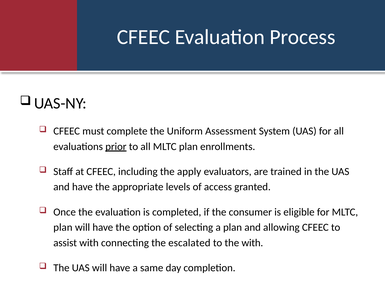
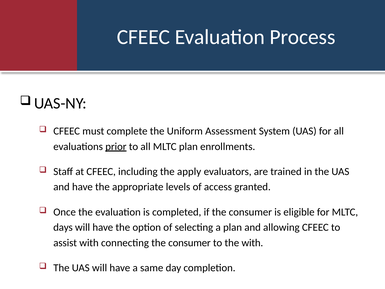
plan at (63, 227): plan -> days
connecting the escalated: escalated -> consumer
